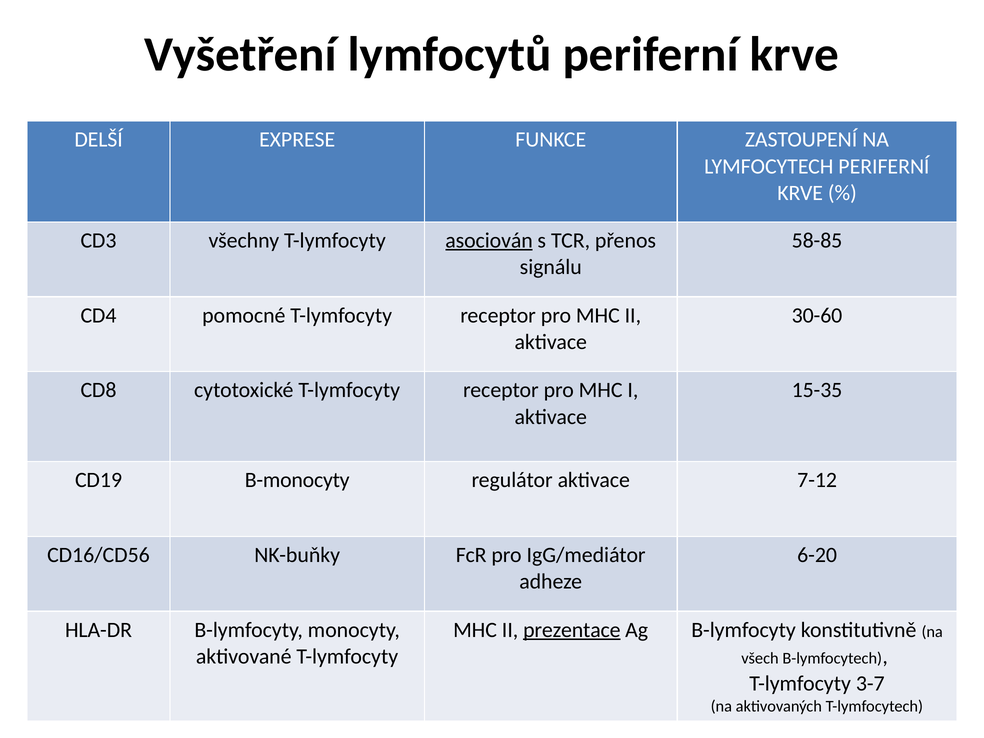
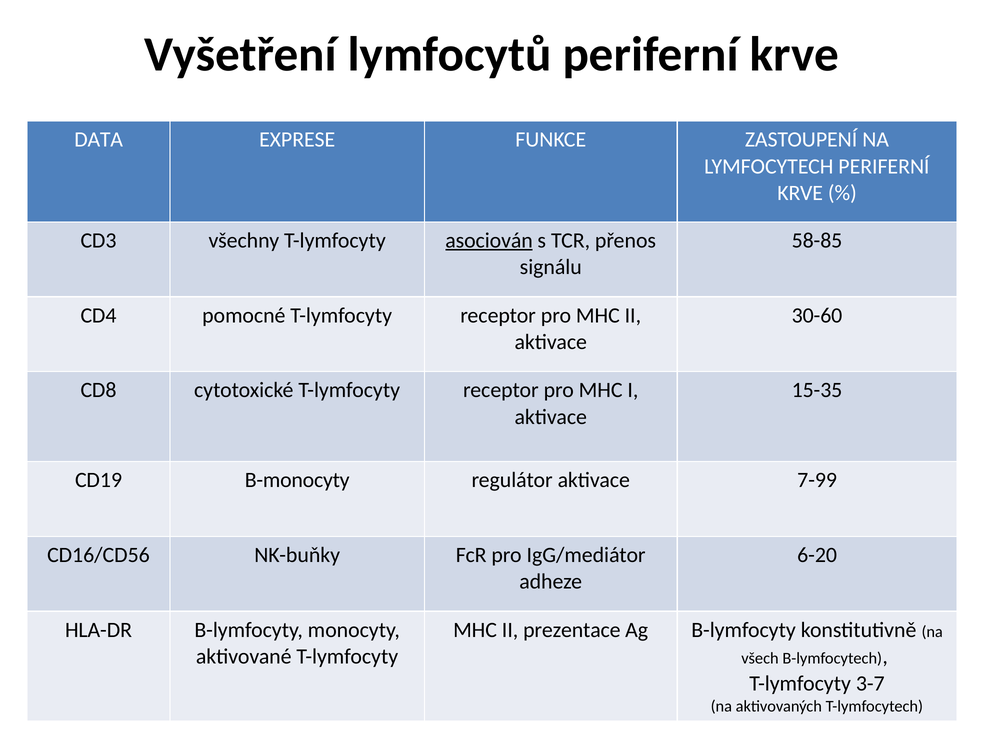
DELŠÍ: DELŠÍ -> DATA
7-12: 7-12 -> 7-99
prezentace underline: present -> none
